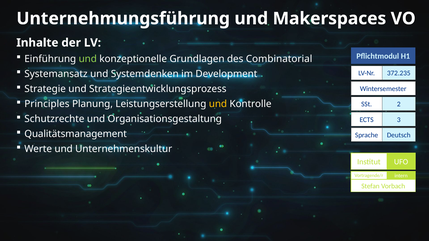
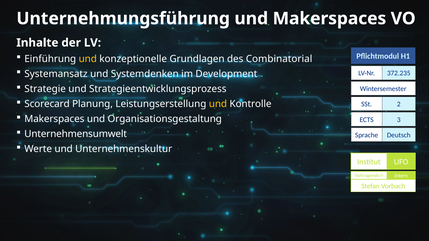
und at (88, 59) colour: light green -> yellow
Principles: Principles -> Scorecard
Schutzrechte at (54, 119): Schutzrechte -> Makerspaces
Qualitätsmanagement: Qualitätsmanagement -> Unternehmensumwelt
